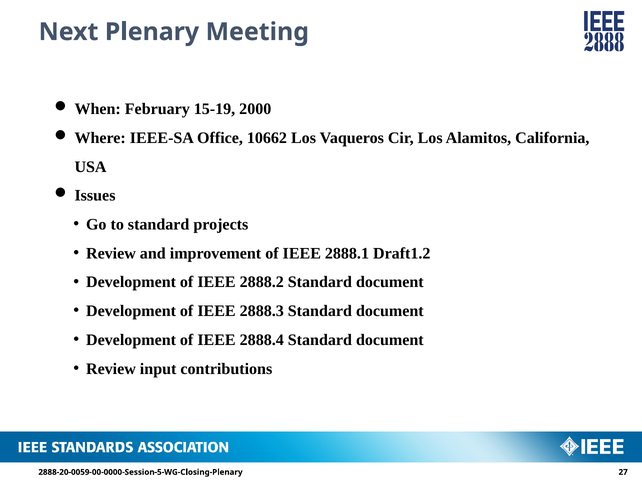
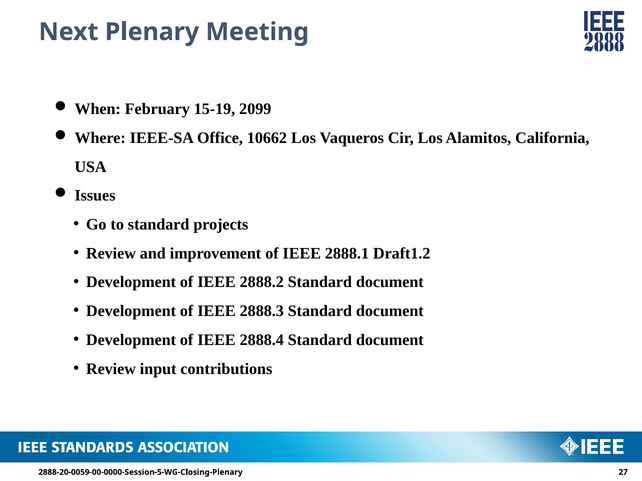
2000: 2000 -> 2099
